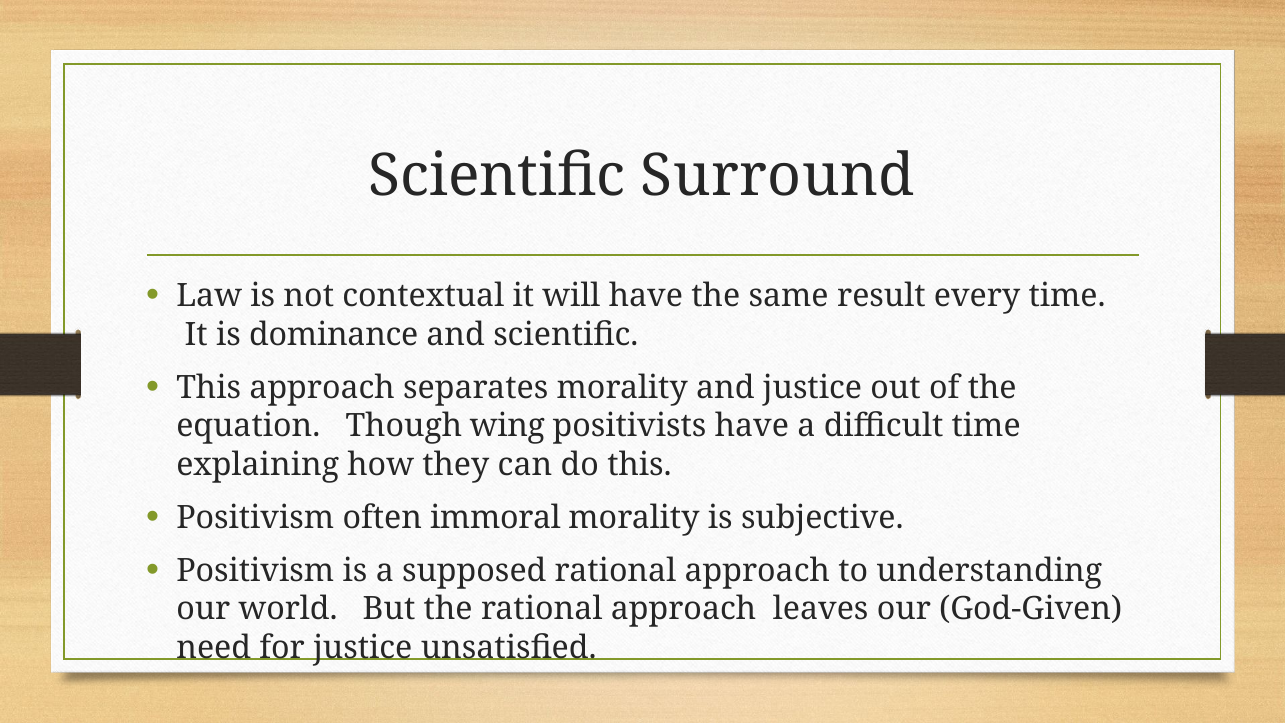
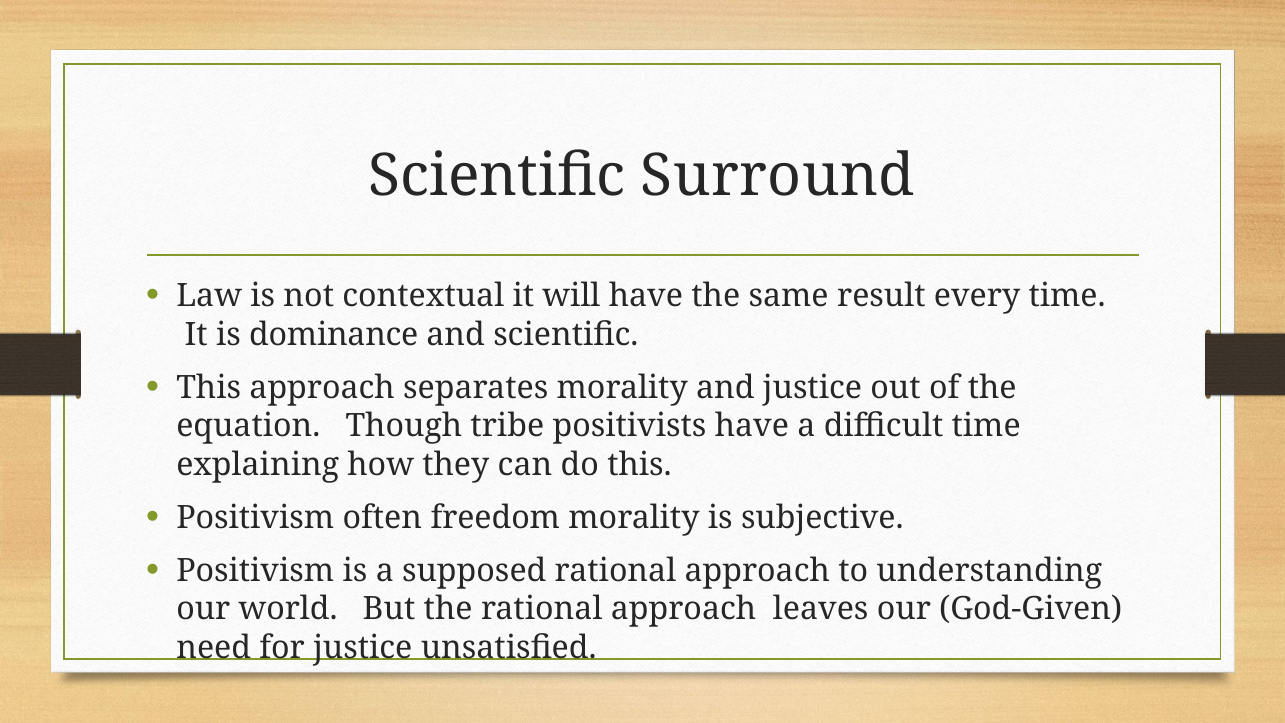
wing: wing -> tribe
immoral: immoral -> freedom
